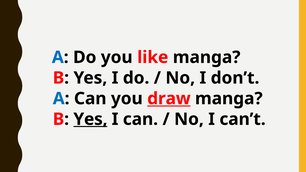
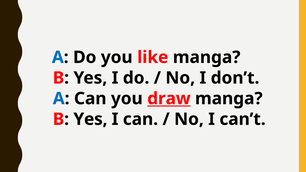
Yes at (90, 119) underline: present -> none
